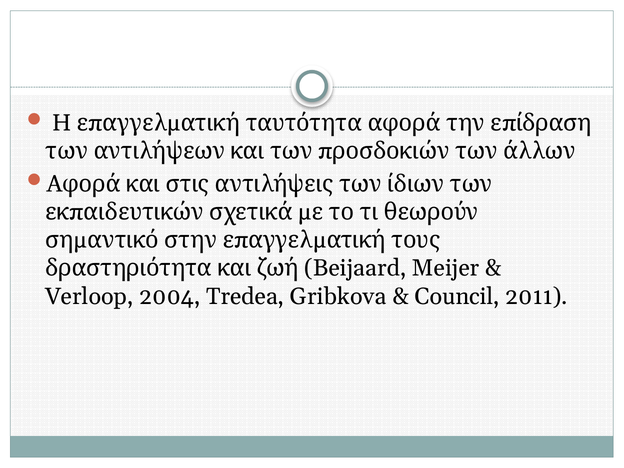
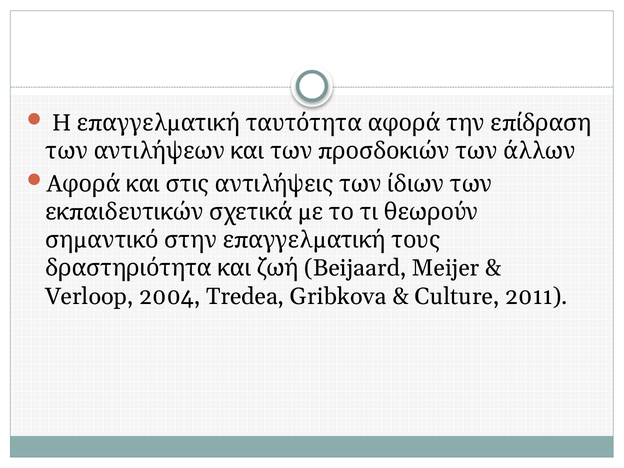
Council: Council -> Culture
